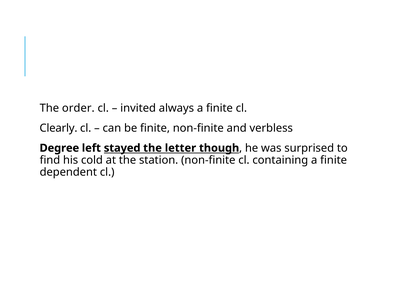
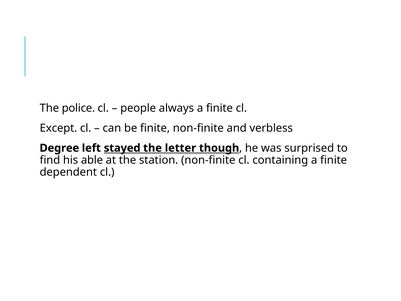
order: order -> police
invited: invited -> people
Clearly: Clearly -> Except
cold: cold -> able
